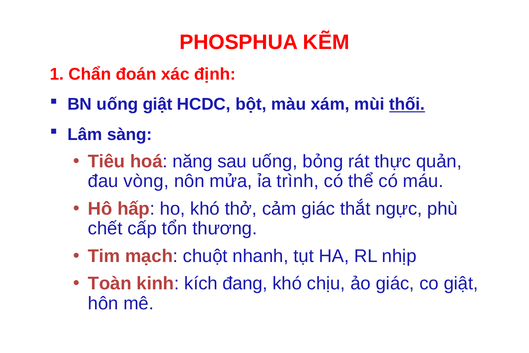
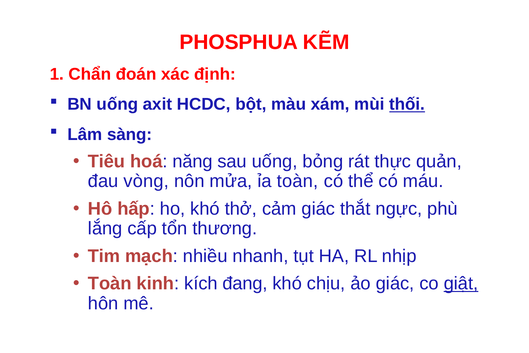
uống giật: giật -> axit
ỉa trình: trình -> toàn
chết: chết -> lắng
chuột: chuột -> nhiều
giật at (461, 283) underline: none -> present
